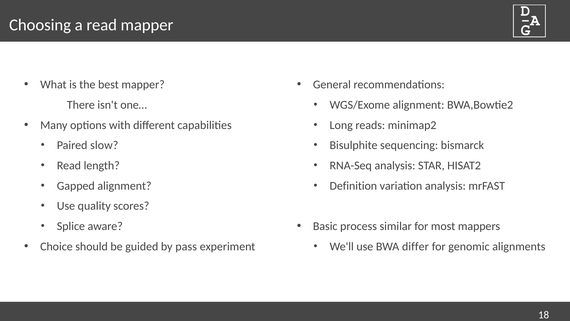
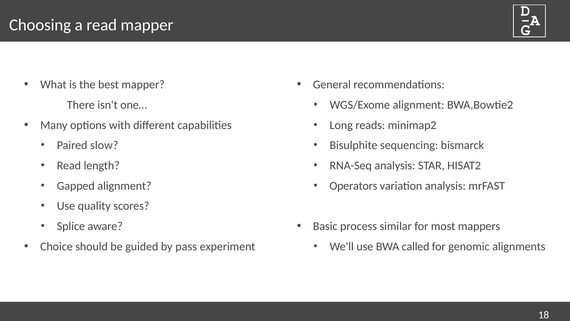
Definition: Definition -> Operators
differ: differ -> called
